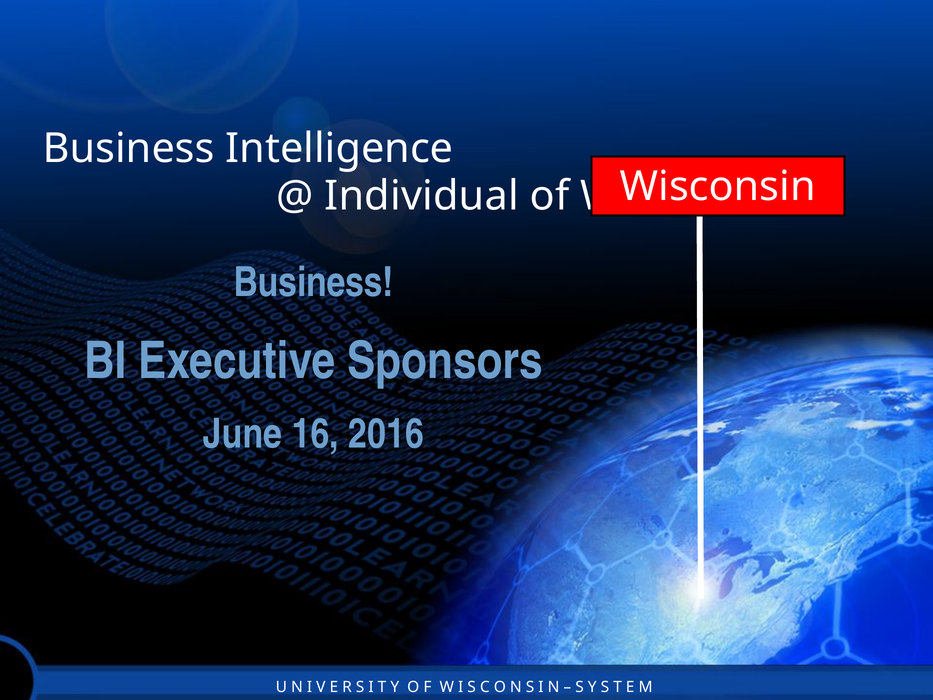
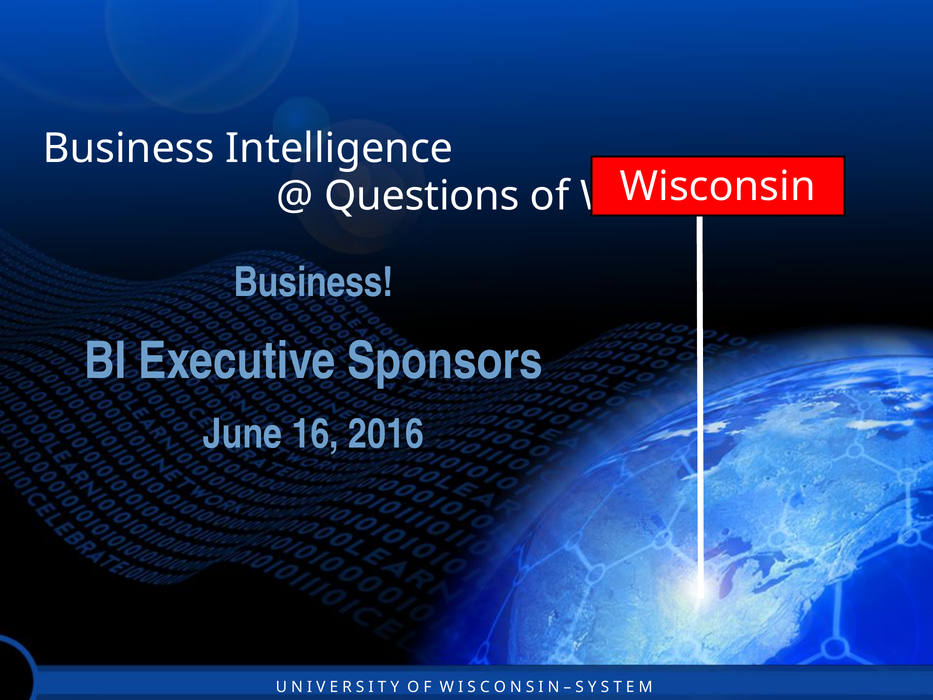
Individual: Individual -> Questions
